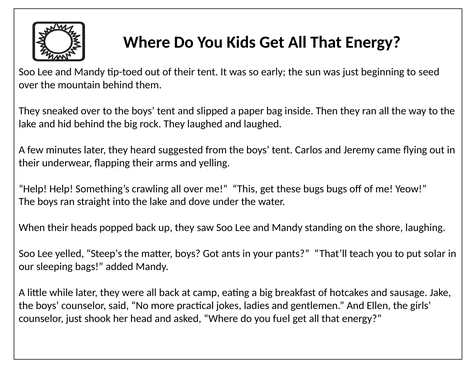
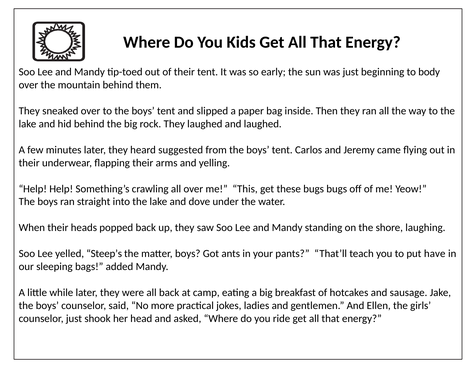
seed: seed -> body
solar: solar -> have
fuel: fuel -> ride
